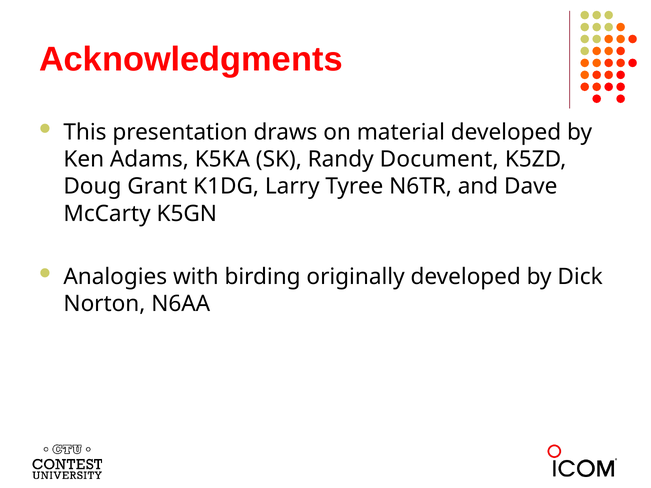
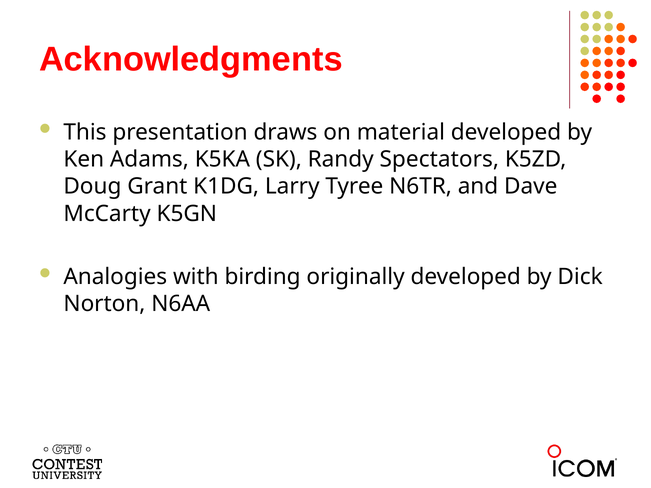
Document: Document -> Spectators
